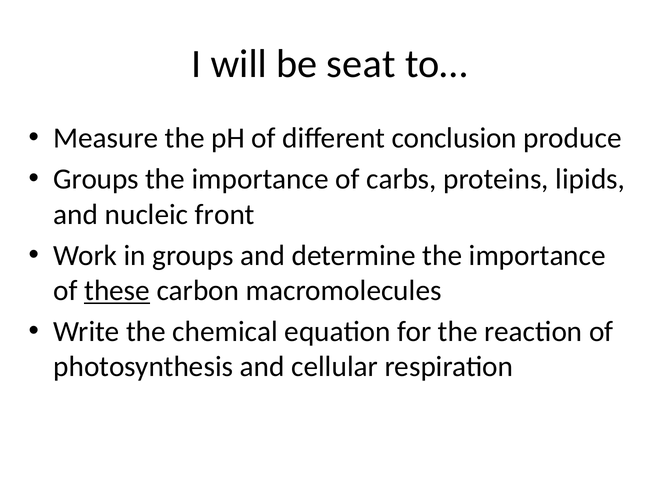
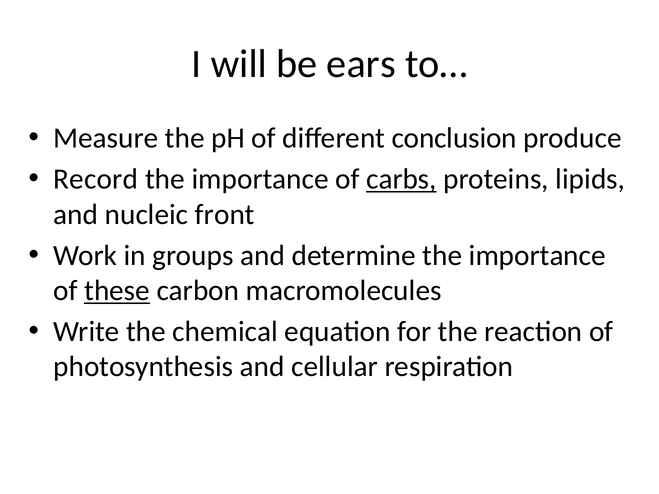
seat: seat -> ears
Groups at (96, 179): Groups -> Record
carbs underline: none -> present
